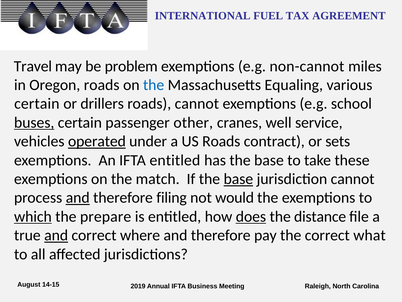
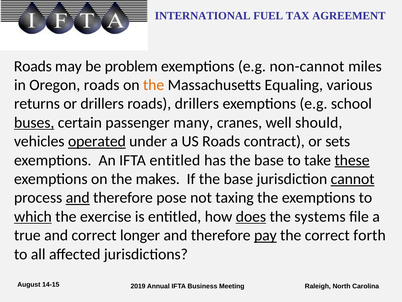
Travel at (33, 66): Travel -> Roads
the at (154, 85) colour: blue -> orange
certain at (37, 104): certain -> returns
roads cannot: cannot -> drillers
other: other -> many
service: service -> should
these underline: none -> present
match: match -> makes
base at (238, 179) underline: present -> none
cannot at (353, 179) underline: none -> present
filing: filing -> pose
would: would -> taxing
prepare: prepare -> exercise
distance: distance -> systems
and at (56, 235) underline: present -> none
where: where -> longer
pay underline: none -> present
what: what -> forth
